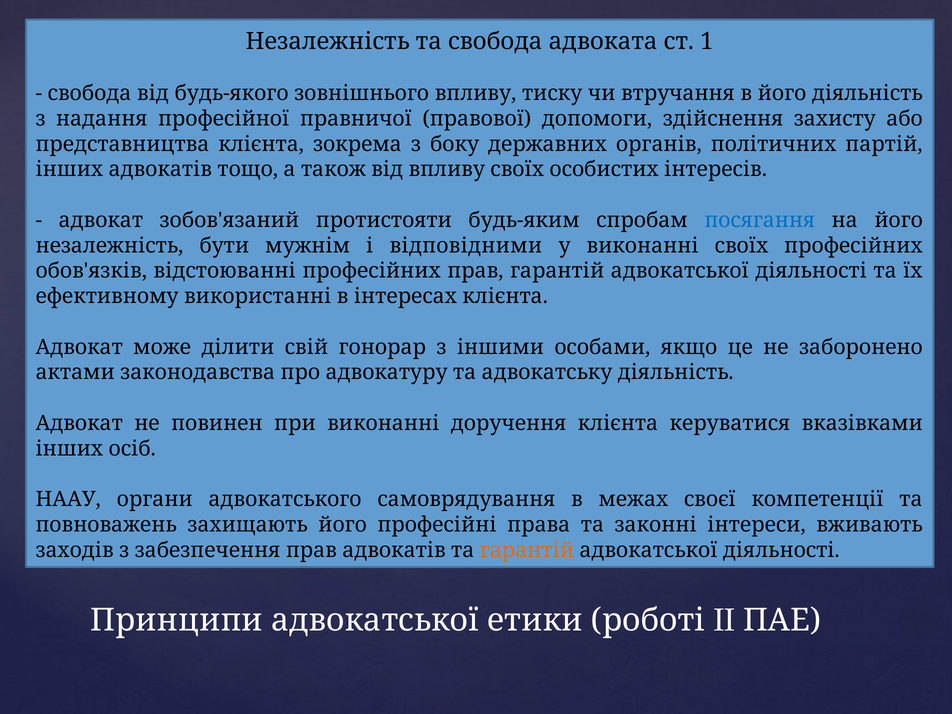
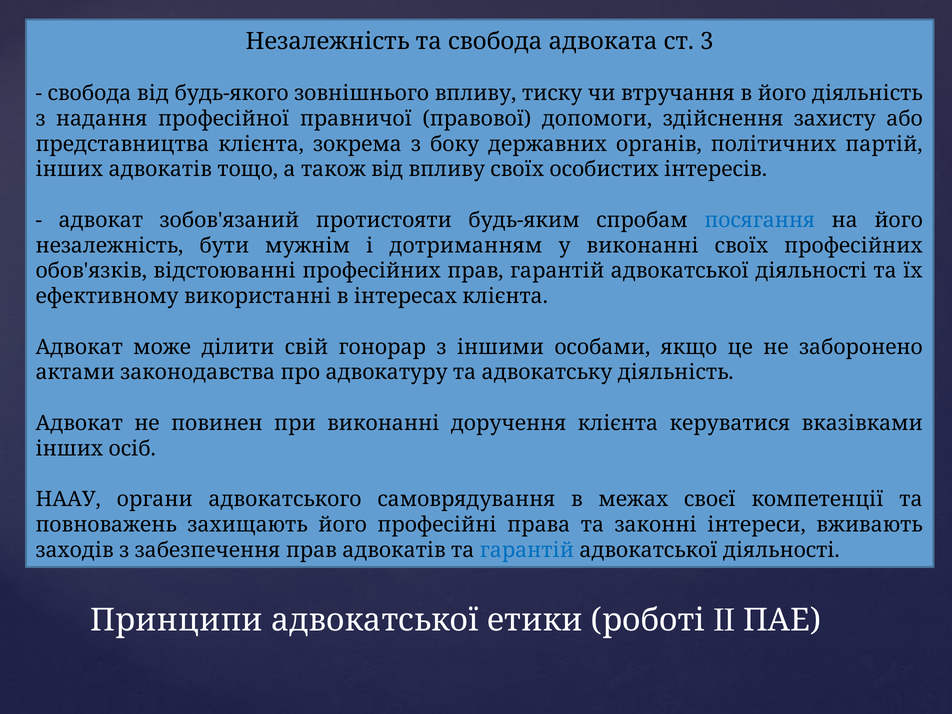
1: 1 -> 3
відповідними: відповідними -> дотриманням
гарантій at (527, 550) colour: orange -> blue
